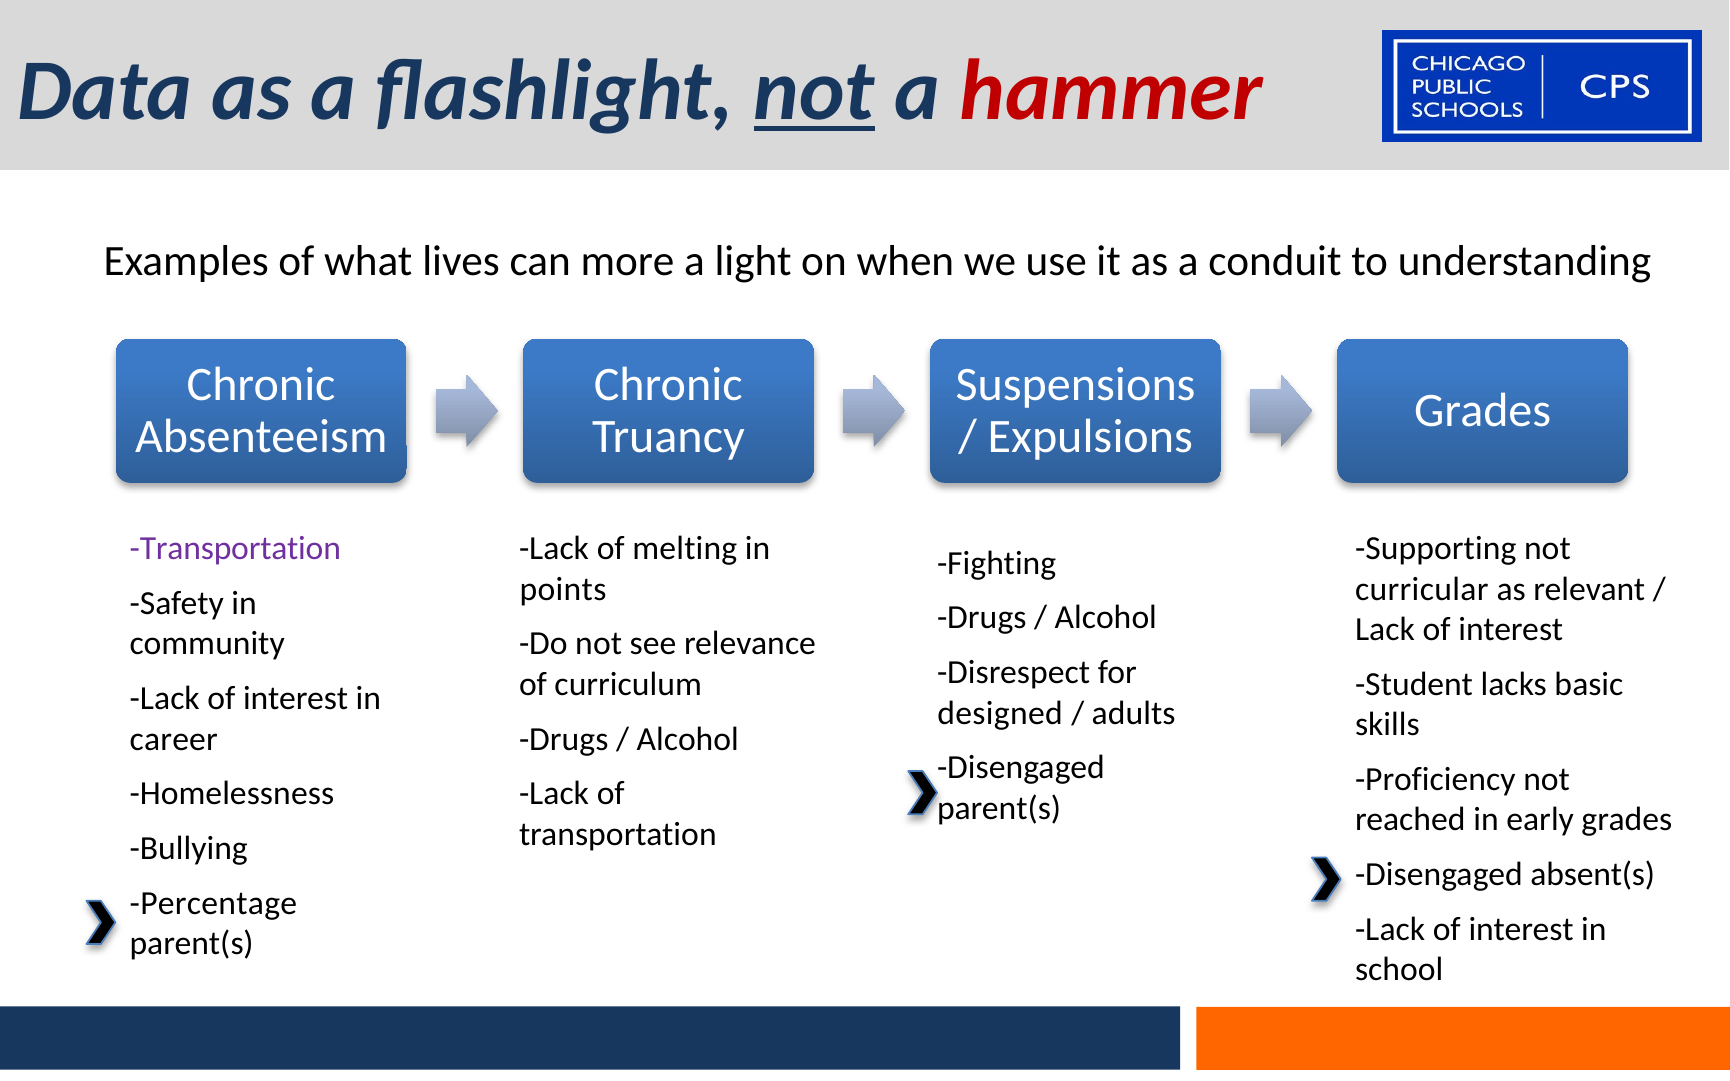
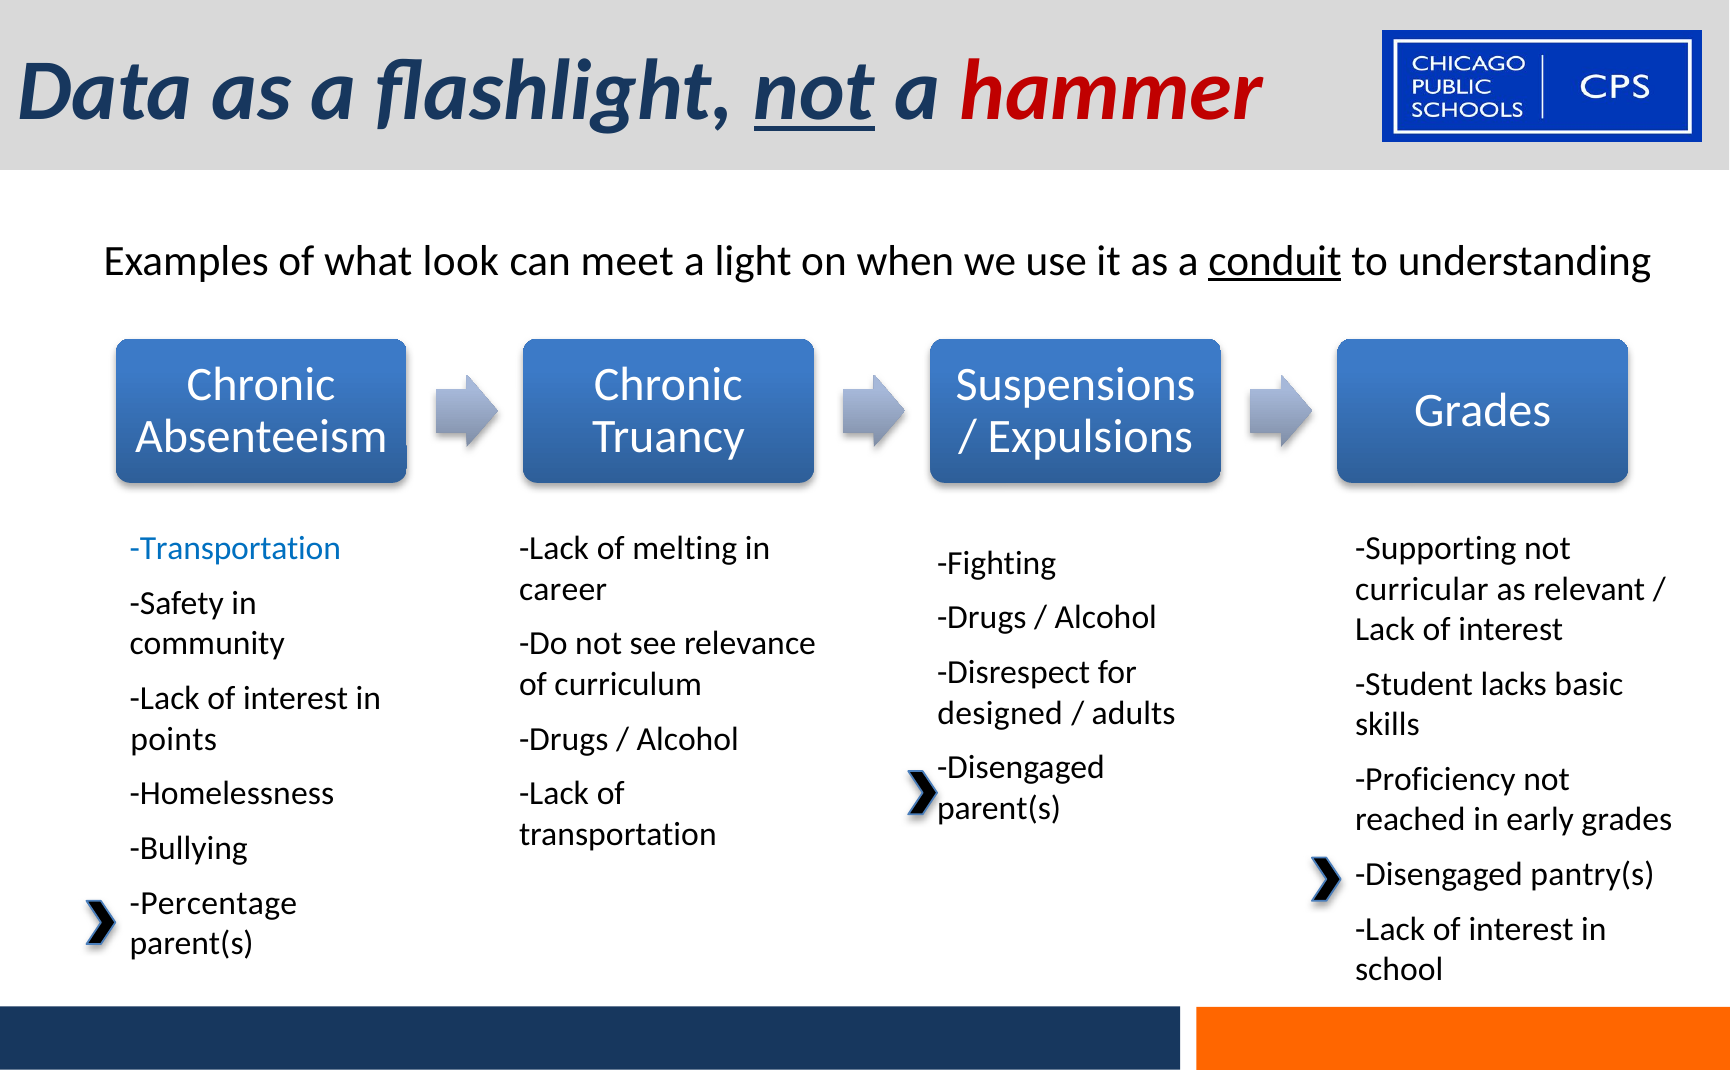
lives: lives -> look
more: more -> meet
conduit underline: none -> present
Transportation at (235, 549) colour: purple -> blue
points: points -> career
career: career -> points
absent(s: absent(s -> pantry(s
